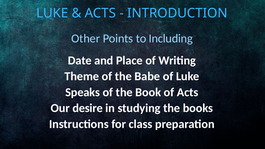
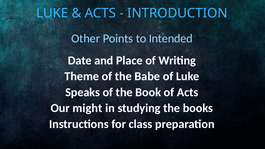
Including: Including -> Intended
desire: desire -> might
